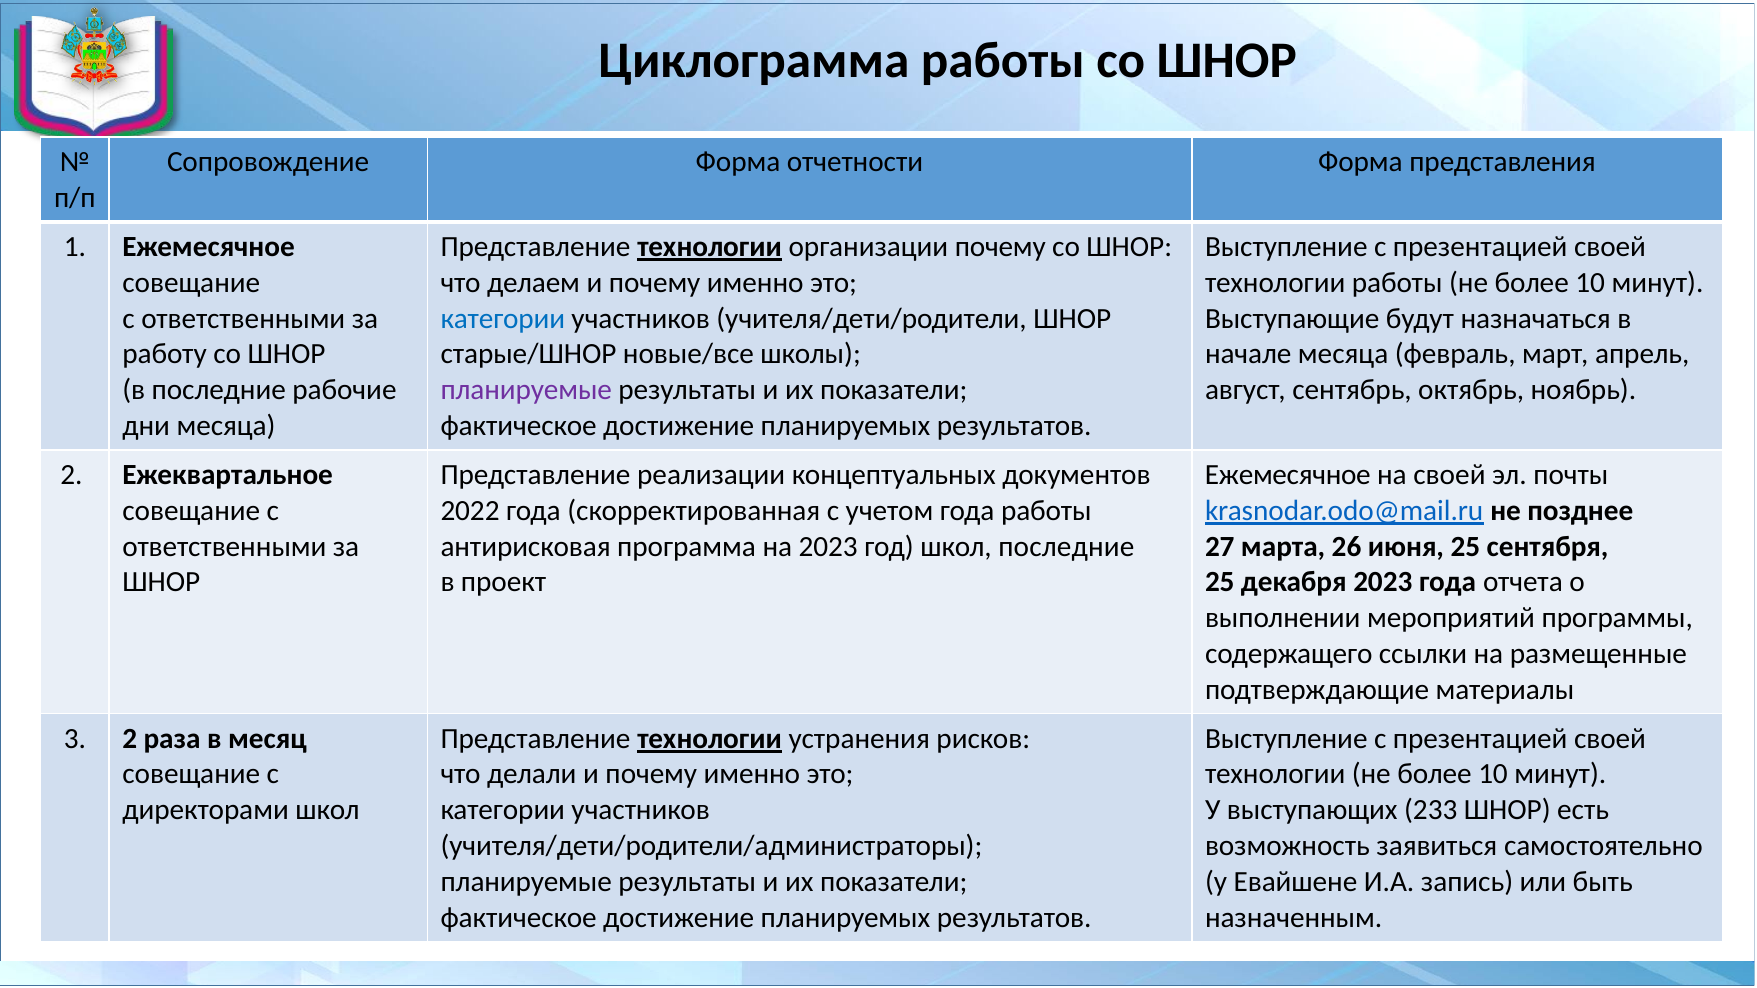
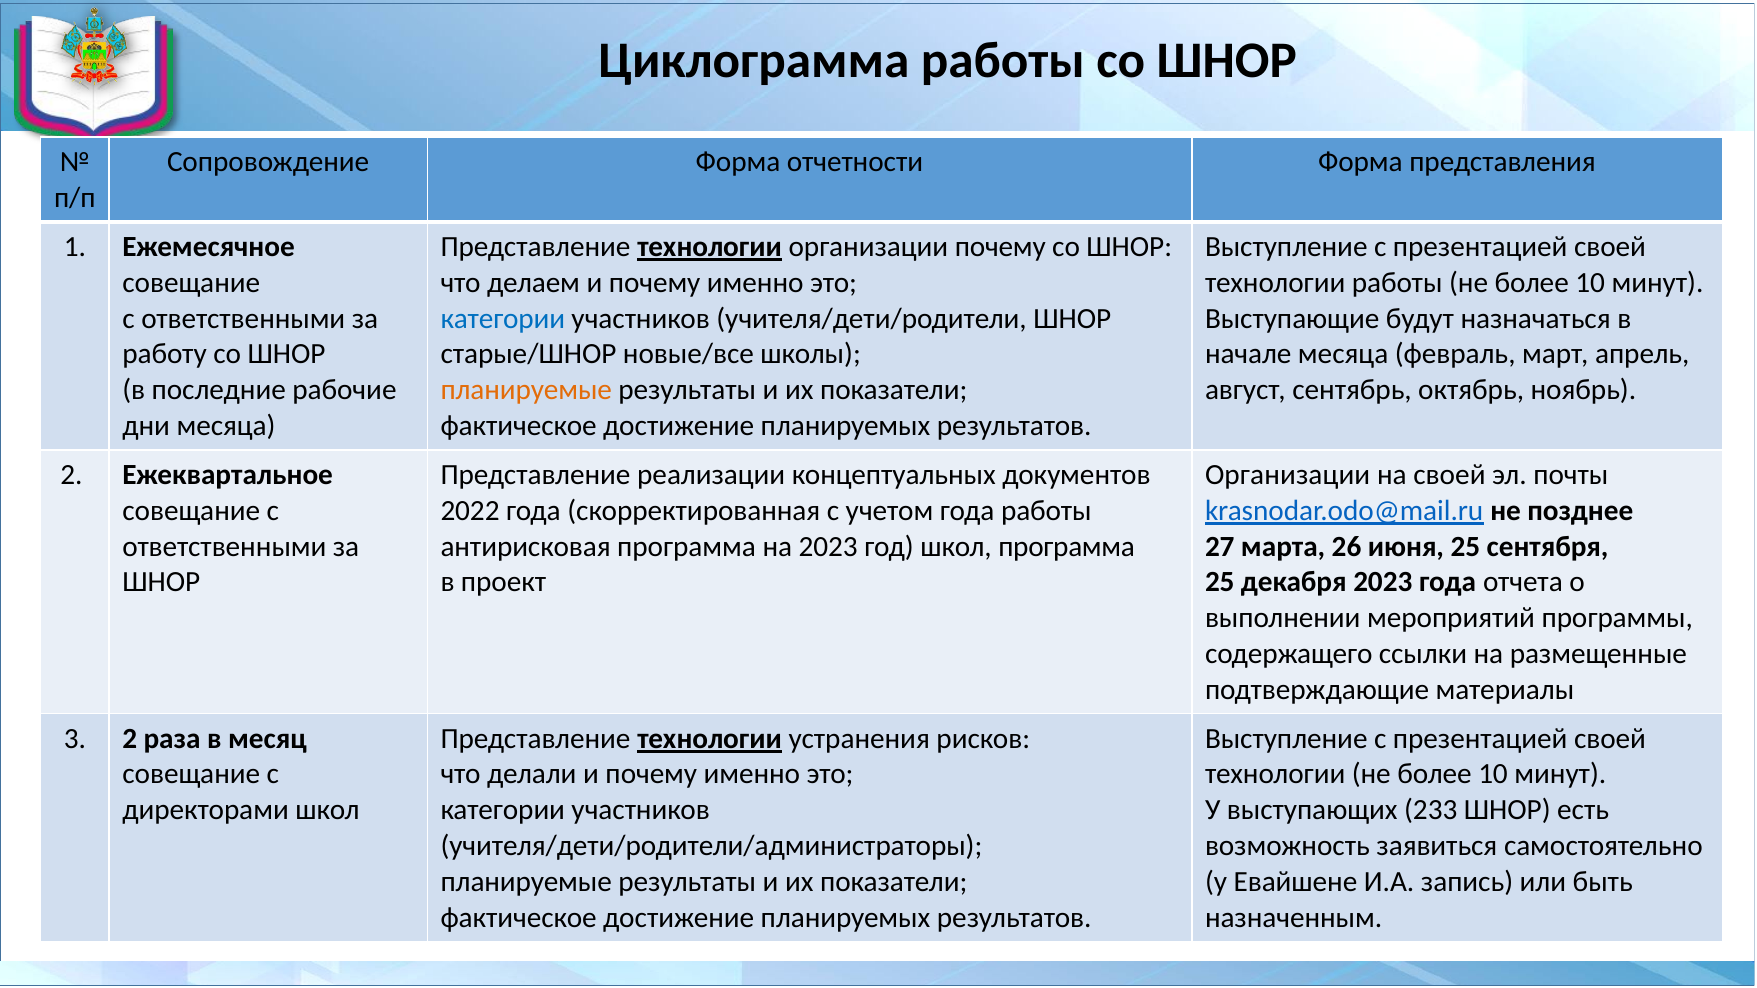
планируемые at (526, 390) colour: purple -> orange
Ежемесячное at (1288, 475): Ежемесячное -> Организации
школ последние: последние -> программа
